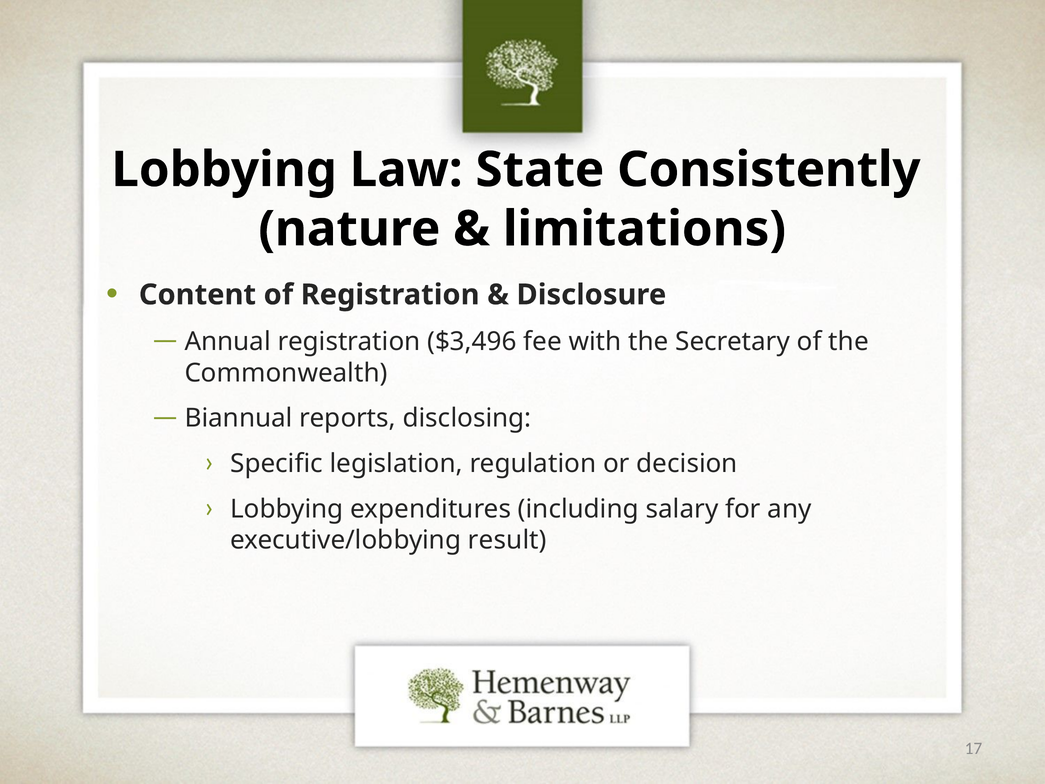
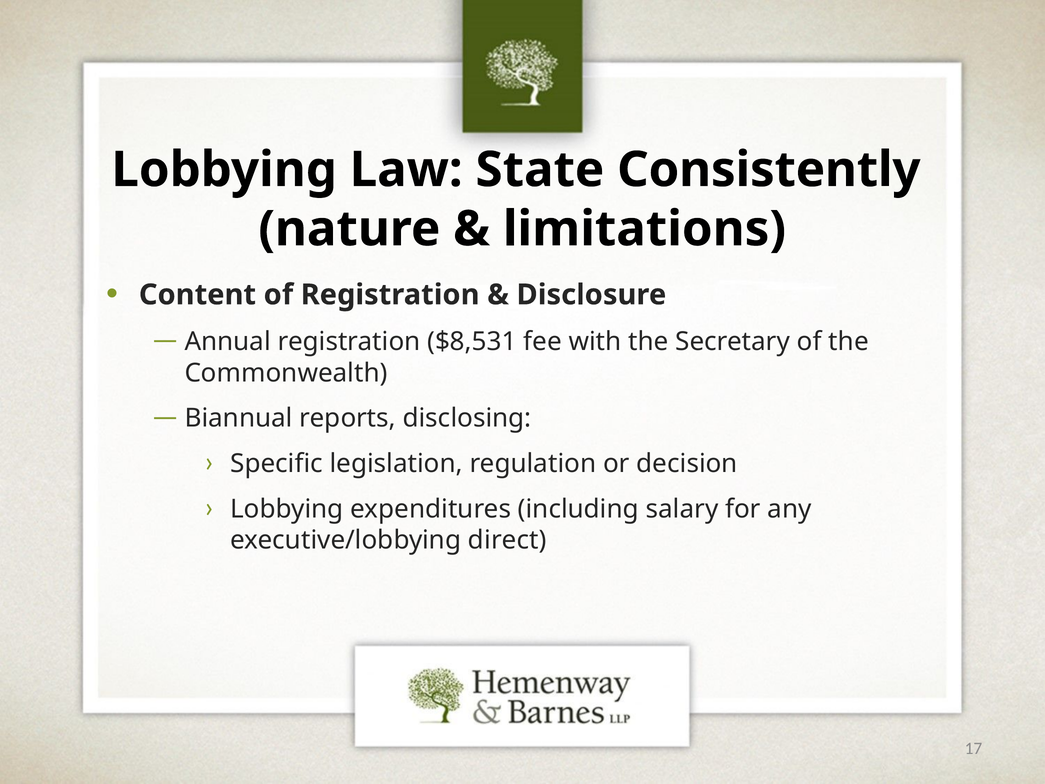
$3,496: $3,496 -> $8,531
result: result -> direct
